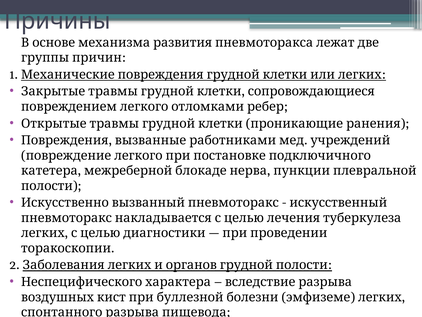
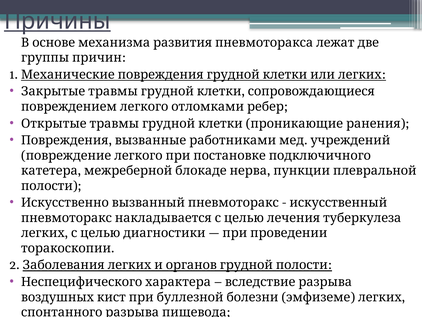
Причины underline: none -> present
